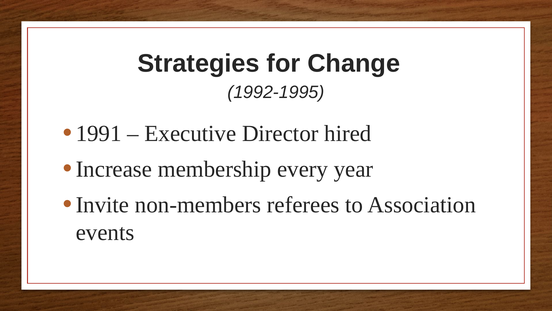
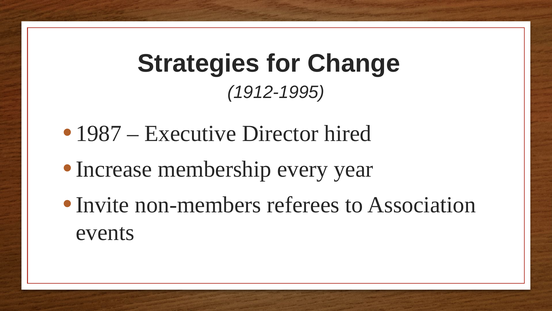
1992-1995: 1992-1995 -> 1912-1995
1991: 1991 -> 1987
